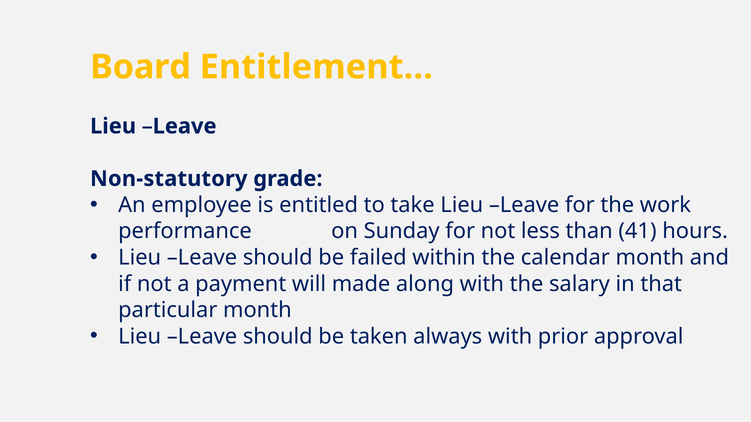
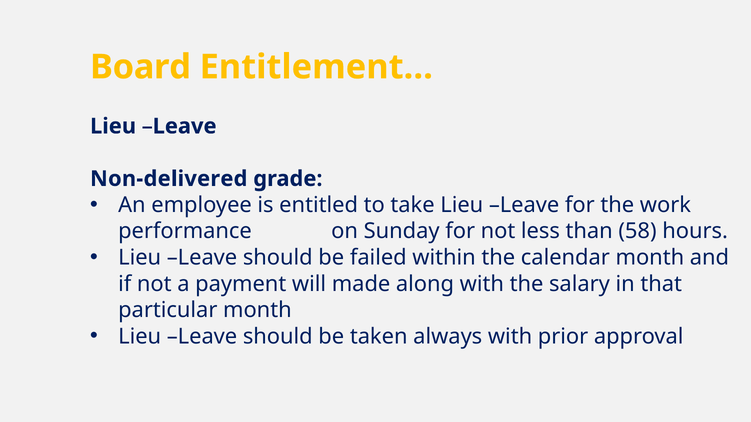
Non-statutory: Non-statutory -> Non-delivered
41: 41 -> 58
